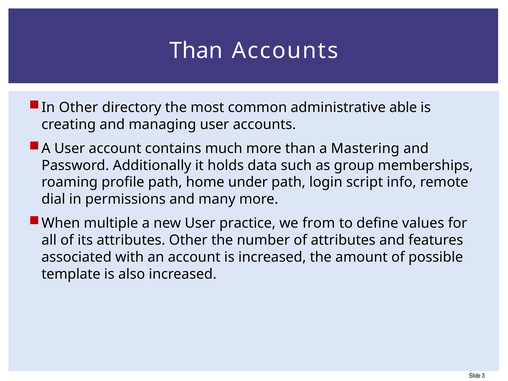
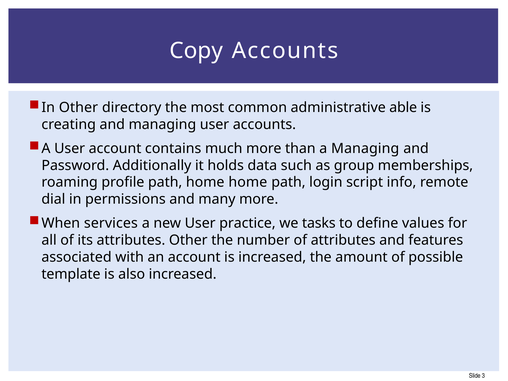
Than at (196, 51): Than -> Copy
a Mastering: Mastering -> Managing
home under: under -> home
multiple: multiple -> services
from: from -> tasks
